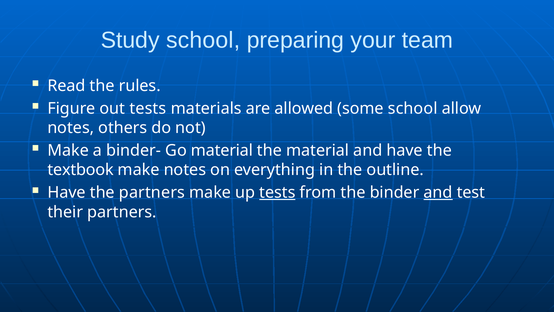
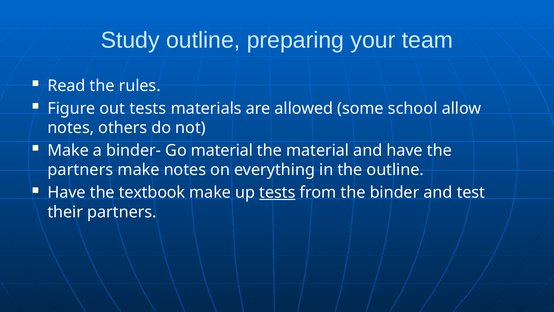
Study school: school -> outline
textbook at (81, 170): textbook -> partners
the partners: partners -> textbook
and at (438, 192) underline: present -> none
